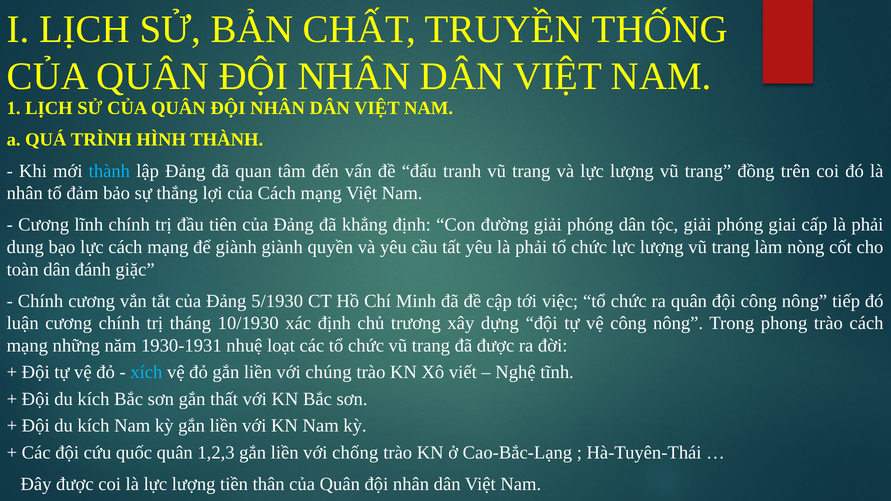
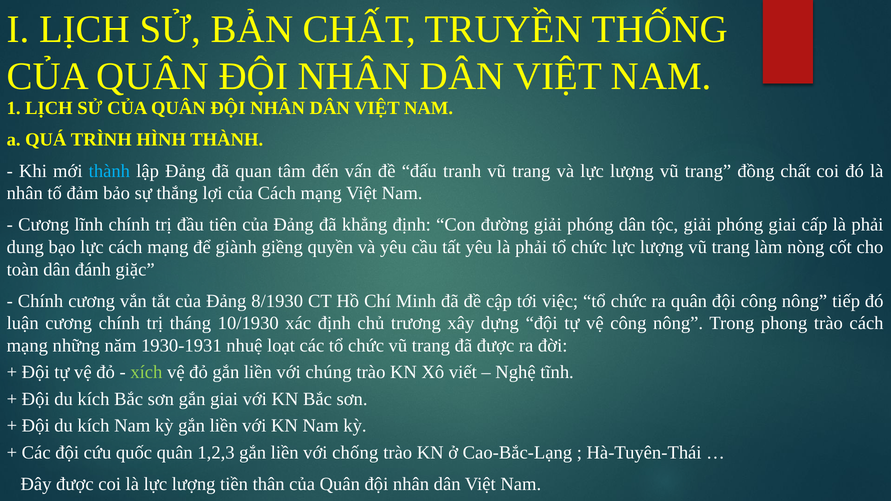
đồng trên: trên -> chất
giành giành: giành -> giềng
5/1930: 5/1930 -> 8/1930
xích colour: light blue -> light green
gắn thất: thất -> giai
